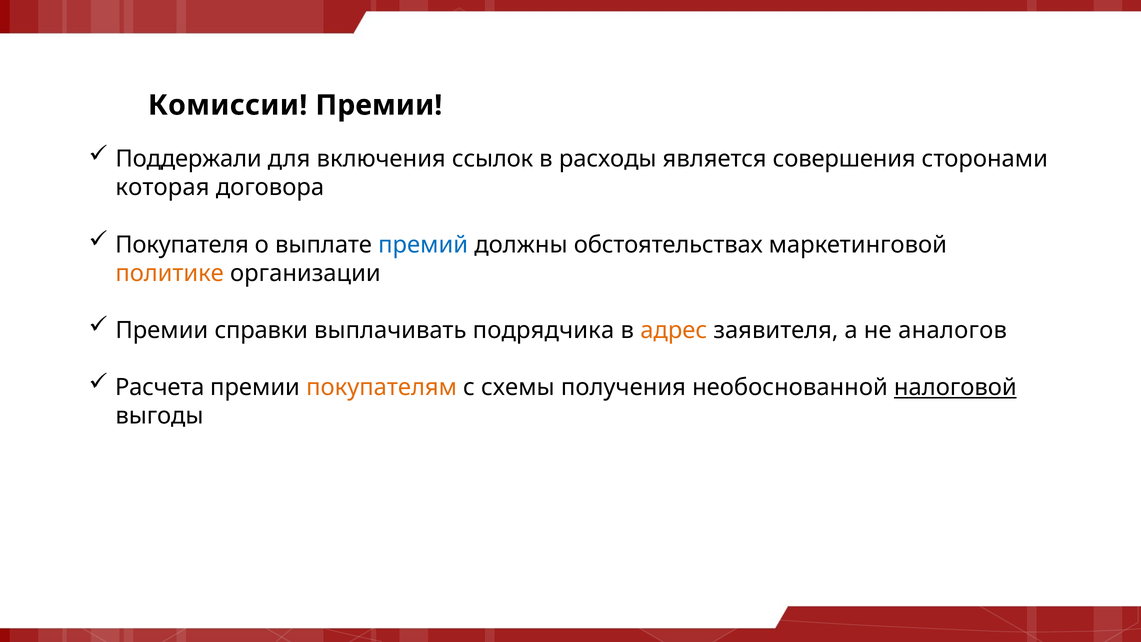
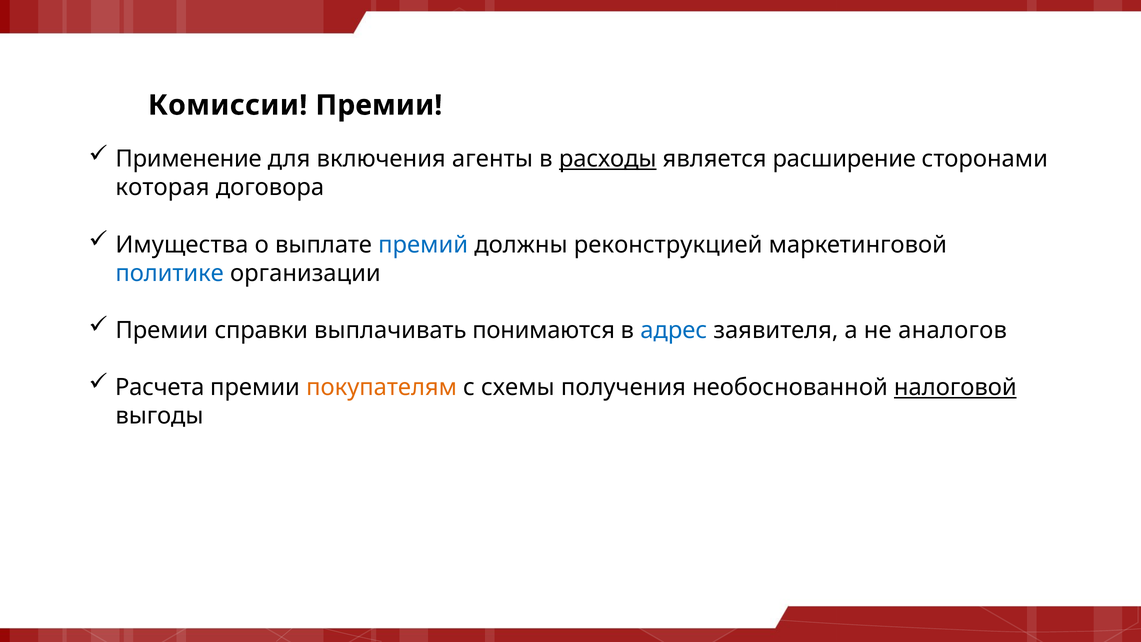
Поддержали: Поддержали -> Применение
ссылок: ссылок -> агенты
расходы underline: none -> present
совершения: совершения -> расширение
Покупателя: Покупателя -> Имущества
обстоятельствах: обстоятельствах -> реконструкцией
политике colour: orange -> blue
подрядчика: подрядчика -> понимаются
адрес colour: orange -> blue
